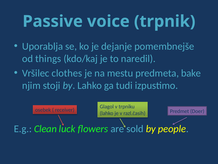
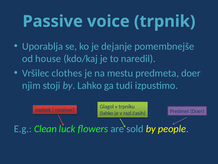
things: things -> house
predmeta bake: bake -> doer
